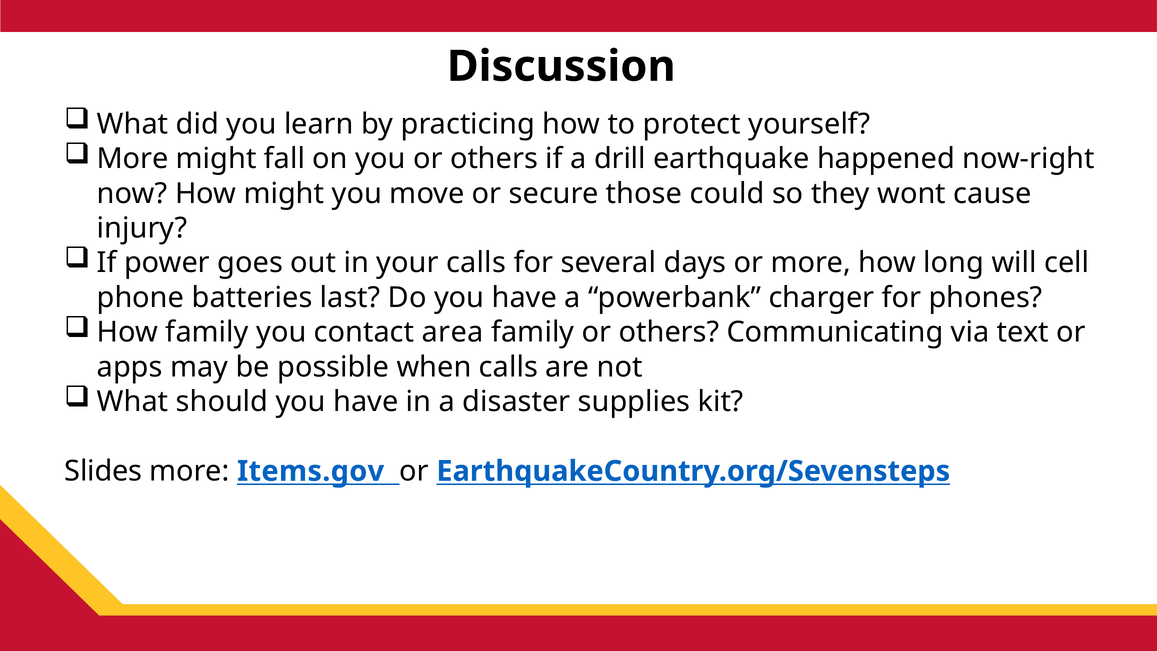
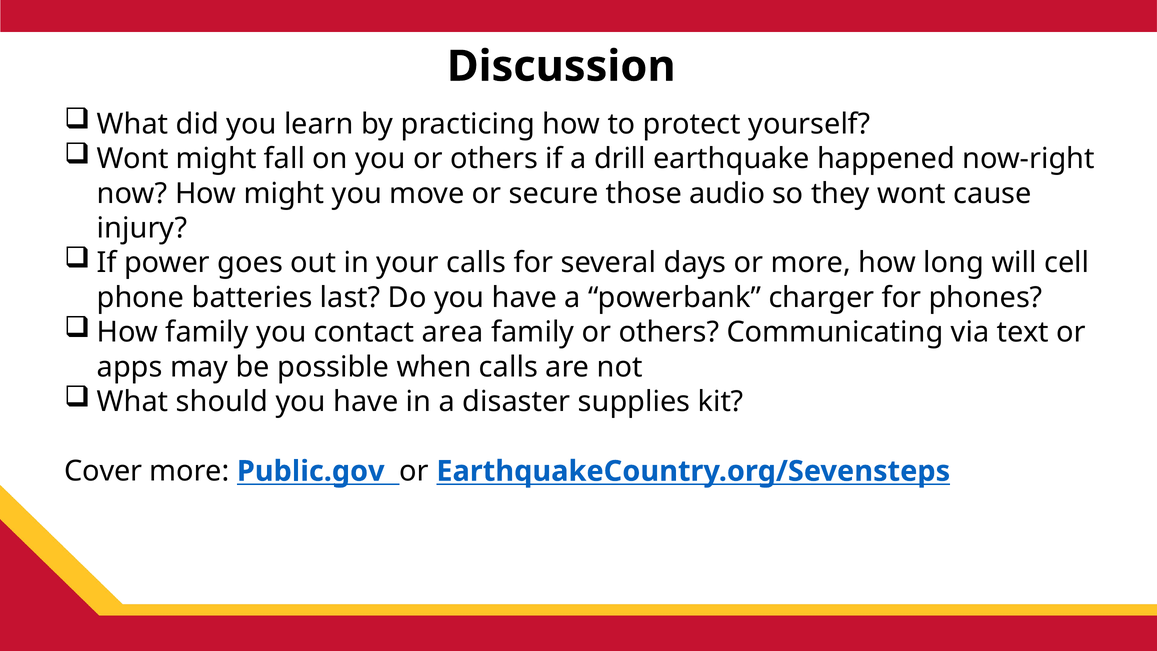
More at (133, 159): More -> Wont
could: could -> audio
Slides: Slides -> Cover
Items.gov: Items.gov -> Public.gov
